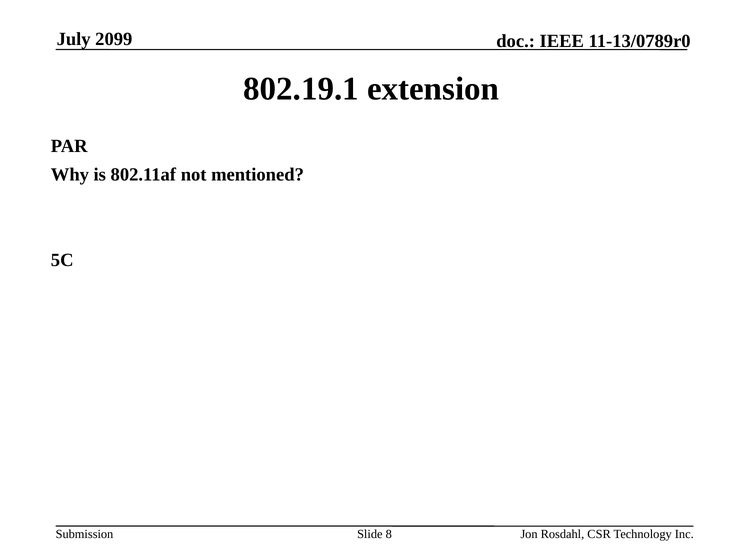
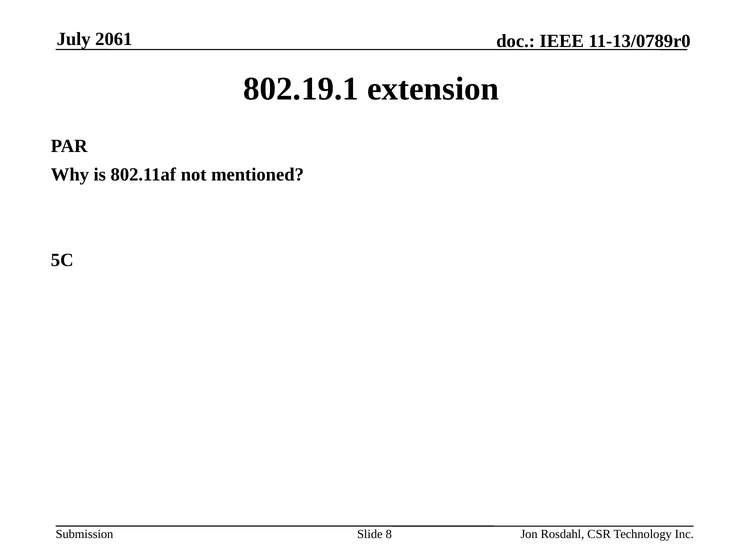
2099: 2099 -> 2061
